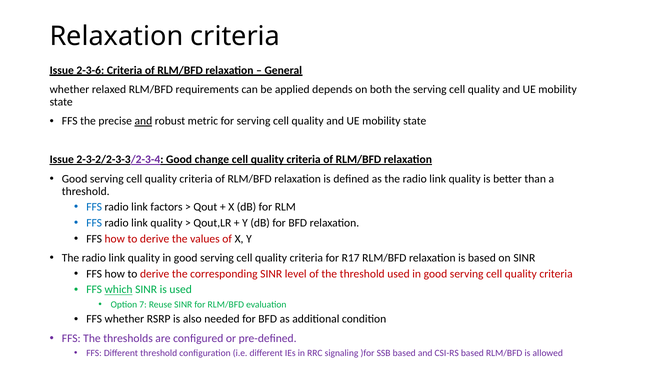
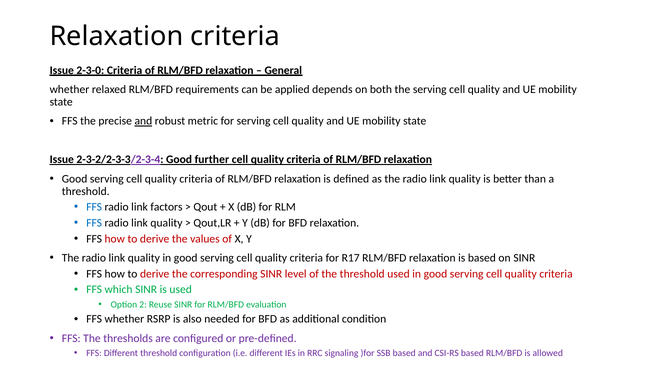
2-3-6: 2-3-6 -> 2-3-0
change: change -> further
which underline: present -> none
7: 7 -> 2
